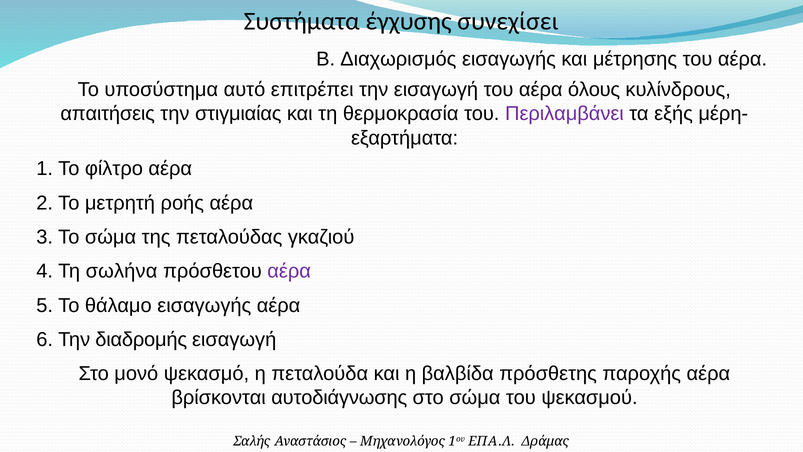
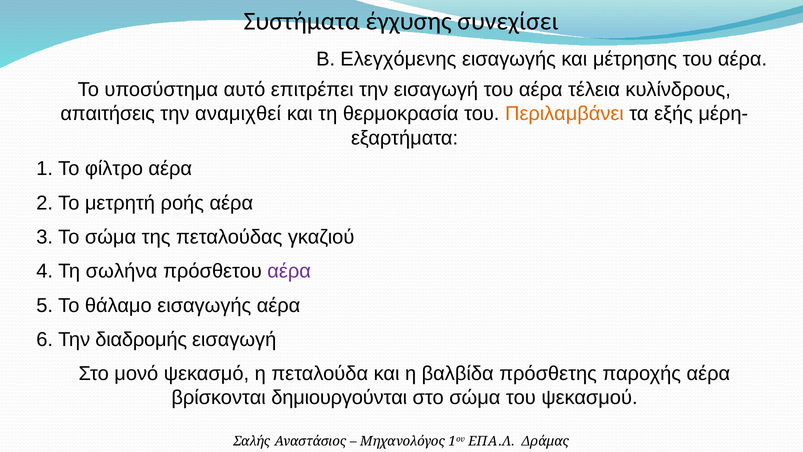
Διαχωρισμός: Διαχωρισμός -> Ελεγχόμενης
όλους: όλους -> τέλεια
στιγμιαίας: στιγμιαίας -> αναμιχθεί
Περιλαμβάνει colour: purple -> orange
αυτοδιάγνωσης: αυτοδιάγνωσης -> δημιουργούνται
